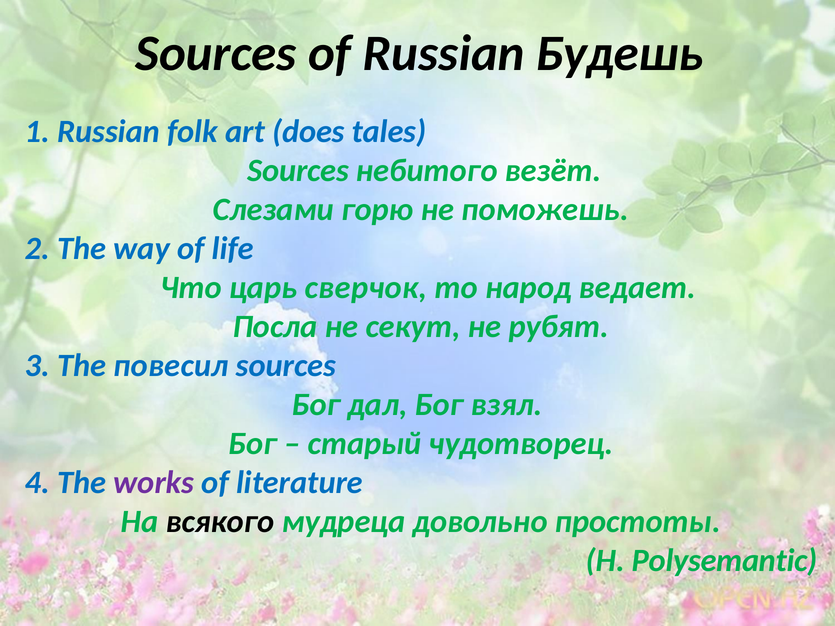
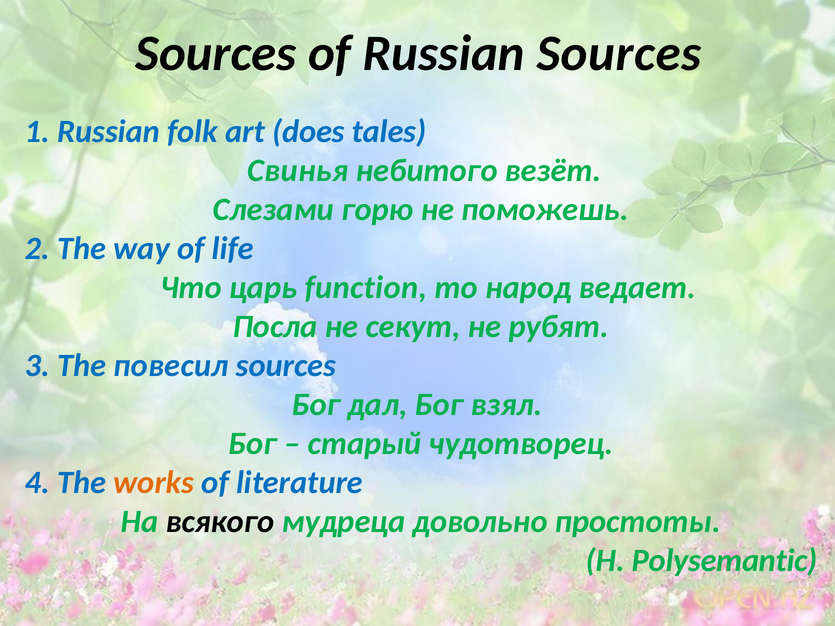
Russian Будешь: Будешь -> Sources
Sources at (298, 171): Sources -> Свинья
сверчок: сверчок -> function
works colour: purple -> orange
